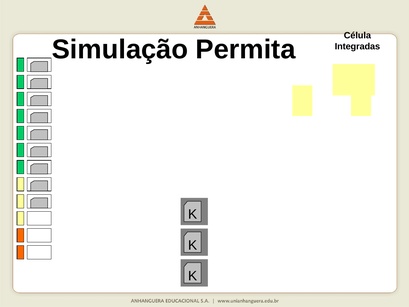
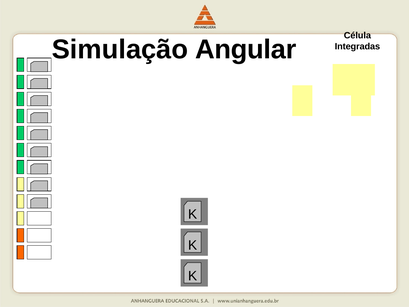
Permita: Permita -> Angular
